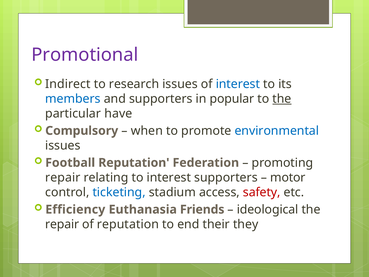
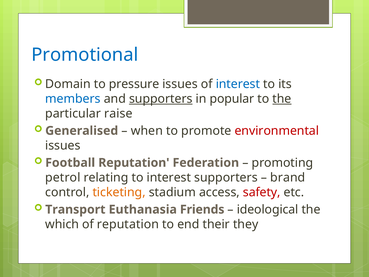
Promotional colour: purple -> blue
Indirect: Indirect -> Domain
research: research -> pressure
supporters at (161, 99) underline: none -> present
have: have -> raise
Compulsory: Compulsory -> Generalised
environmental colour: blue -> red
repair at (63, 177): repair -> petrol
motor: motor -> brand
ticketing colour: blue -> orange
Efficiency: Efficiency -> Transport
repair at (62, 224): repair -> which
